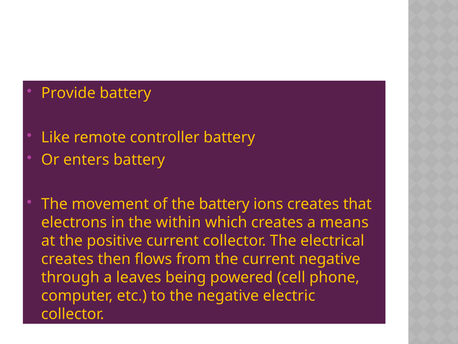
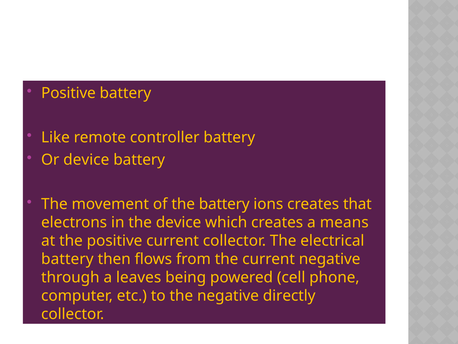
Provide at (68, 93): Provide -> Positive
Or enters: enters -> device
the within: within -> device
creates at (67, 259): creates -> battery
electric: electric -> directly
